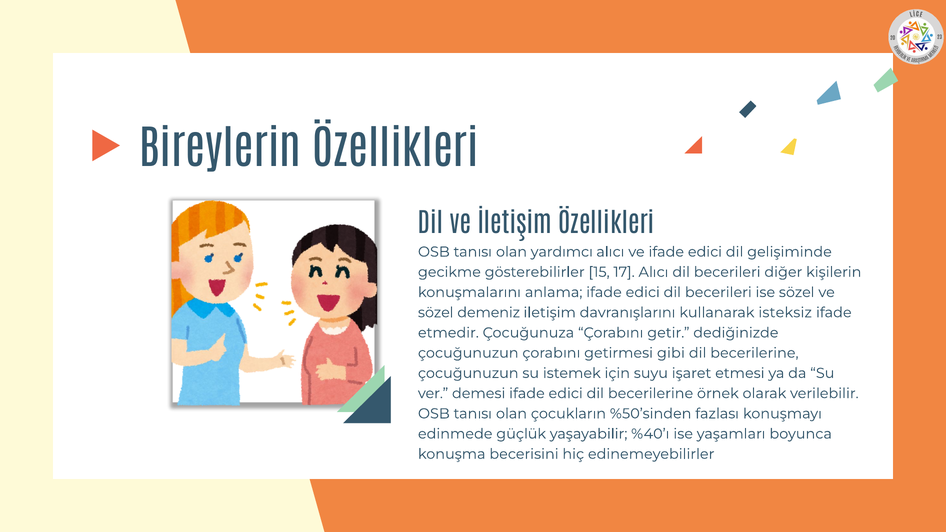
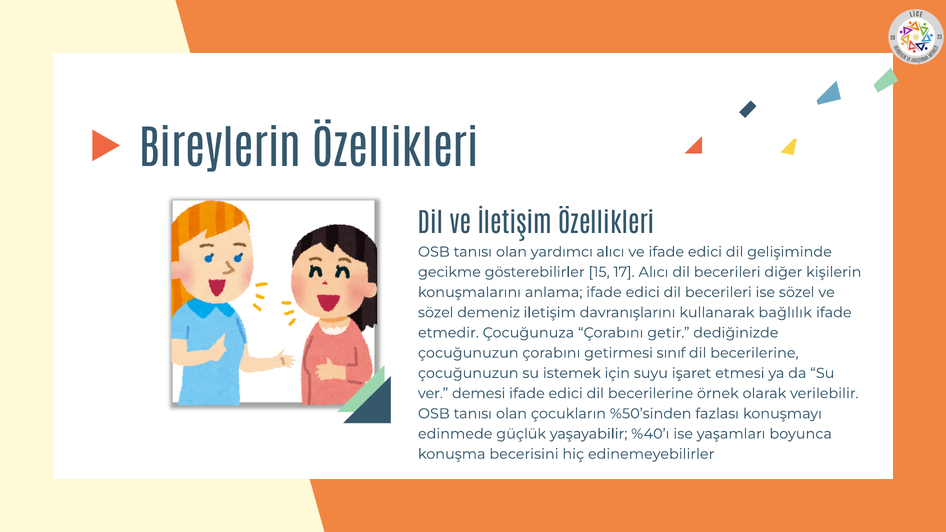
isteksiz: isteksiz -> bağlılık
gibi: gibi -> sınıf
